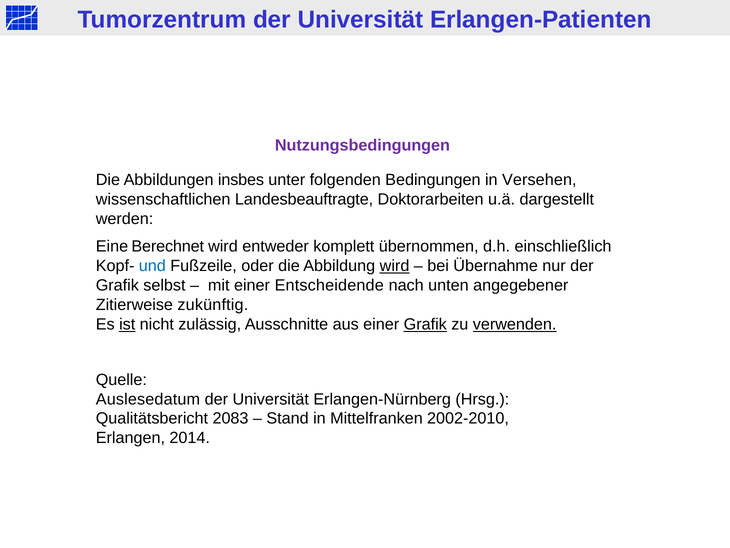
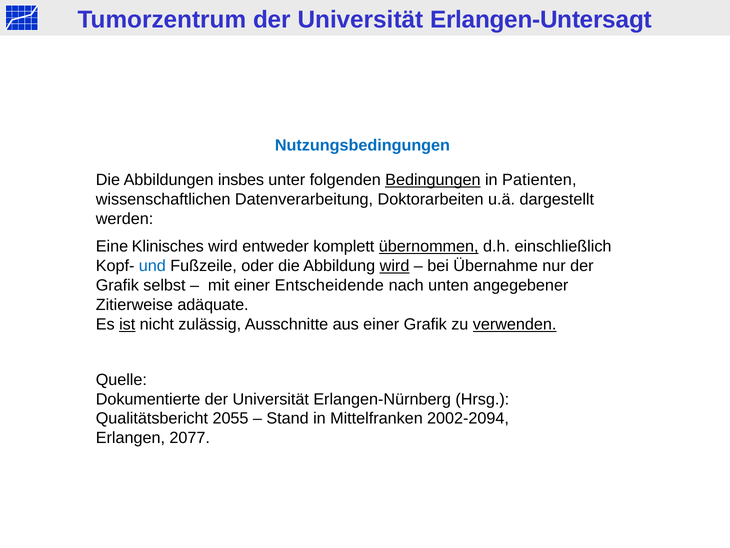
Erlangen-Patienten: Erlangen-Patienten -> Erlangen-Untersagt
Nutzungsbedingungen colour: purple -> blue
Bedingungen underline: none -> present
Versehen: Versehen -> Patienten
Landesbeauftragte: Landesbeauftragte -> Datenverarbeitung
Berechnet: Berechnet -> Klinisches
übernommen underline: none -> present
zukünftig: zukünftig -> adäquate
Grafik at (425, 324) underline: present -> none
Auslesedatum: Auslesedatum -> Dokumentierte
2083: 2083 -> 2055
2002-2010: 2002-2010 -> 2002-2094
2014: 2014 -> 2077
